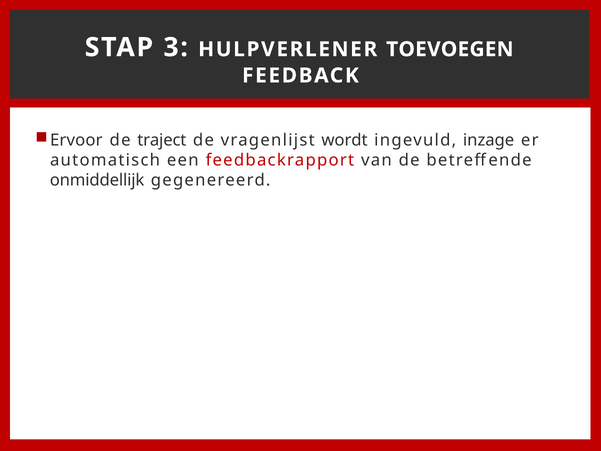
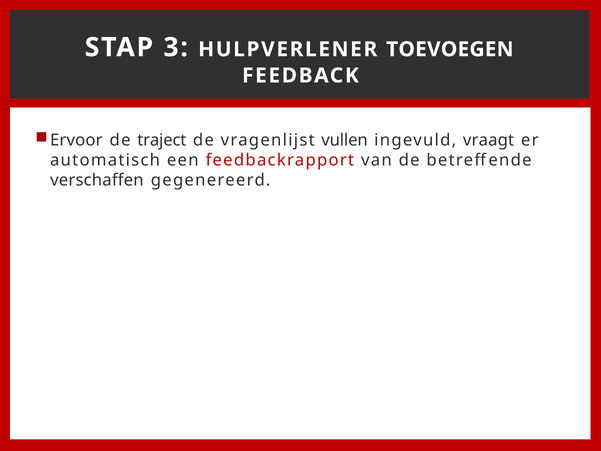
wordt: wordt -> vullen
inzage: inzage -> vraagt
onmiddellijk: onmiddellijk -> verschaffen
